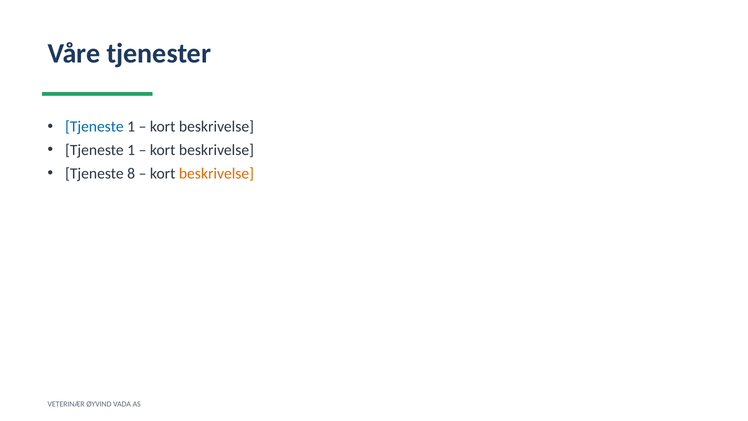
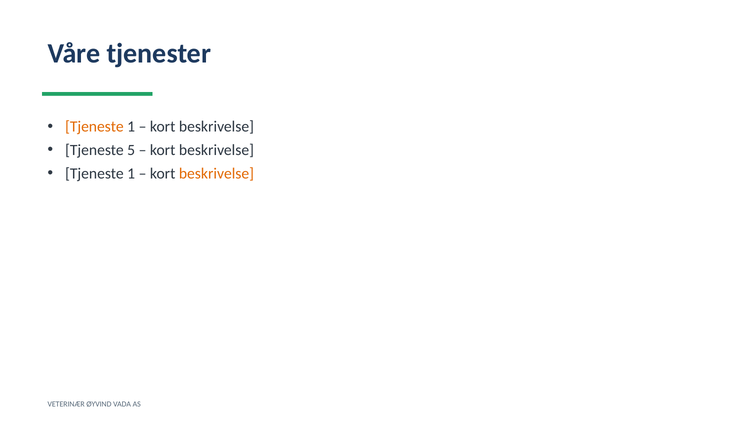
Tjeneste at (94, 127) colour: blue -> orange
1 at (131, 150): 1 -> 5
8 at (131, 173): 8 -> 1
